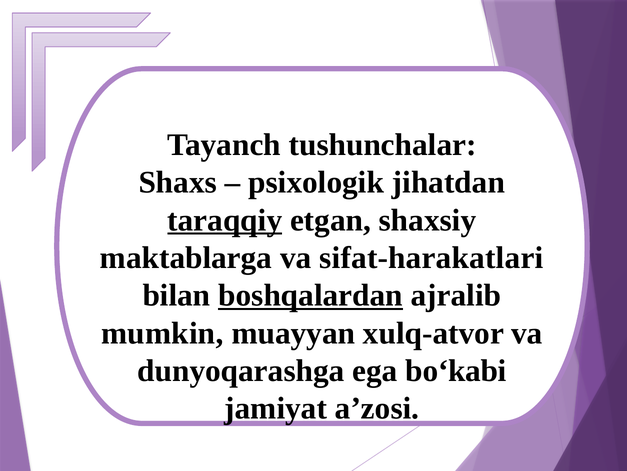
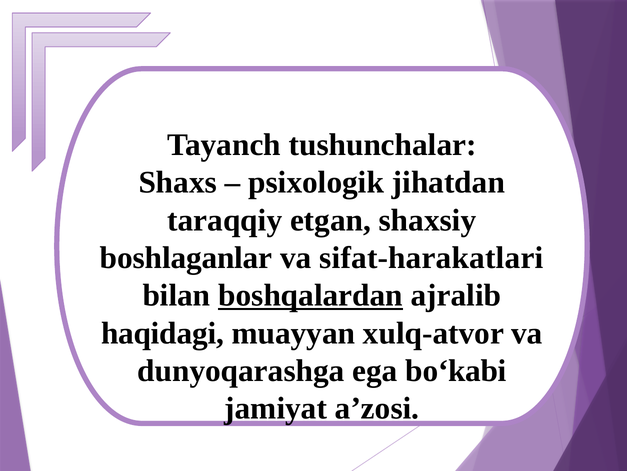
taraqqiy underline: present -> none
maktablarga: maktablarga -> boshlaganlar
mumkin: mumkin -> haqidagi
